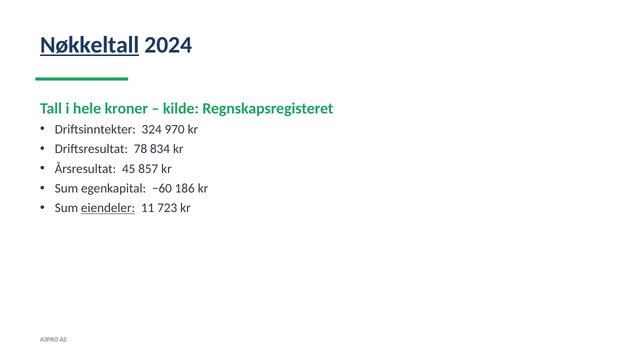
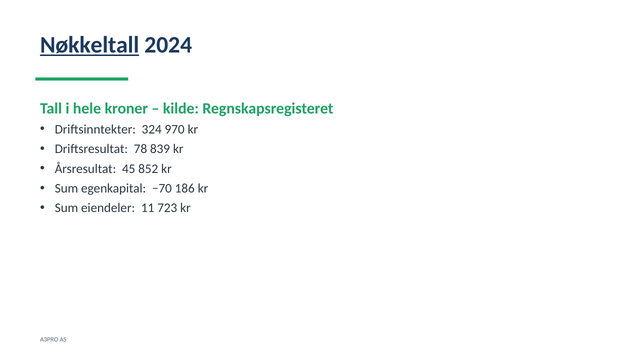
834: 834 -> 839
857: 857 -> 852
−60: −60 -> −70
eiendeler underline: present -> none
